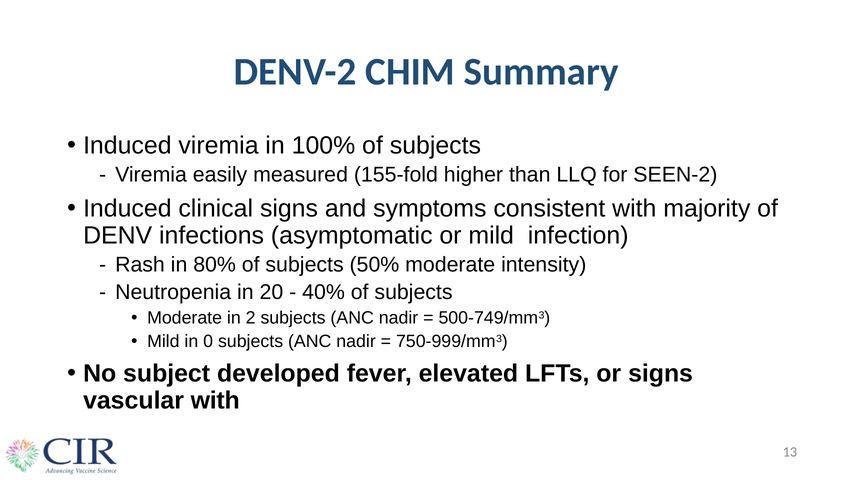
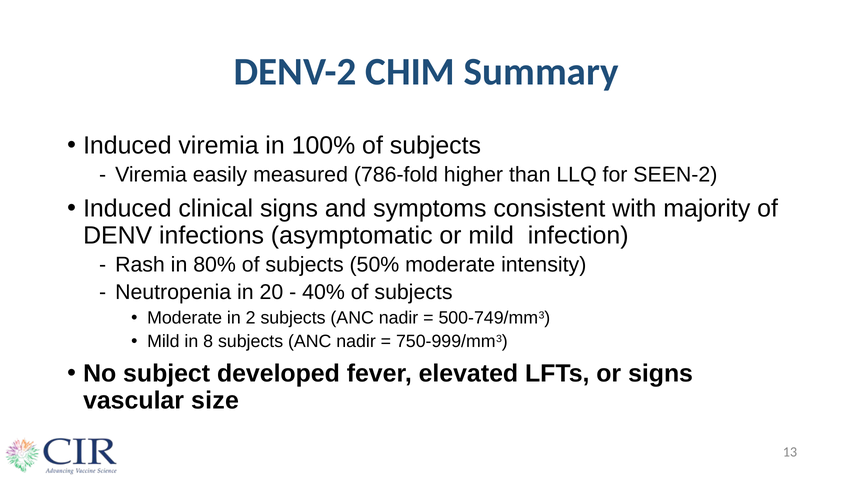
155-fold: 155-fold -> 786-fold
0: 0 -> 8
vascular with: with -> size
